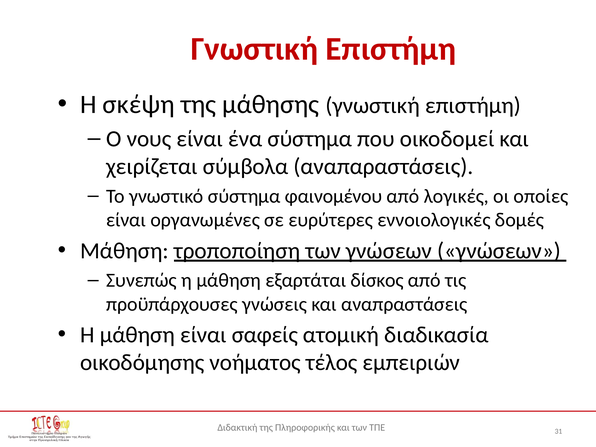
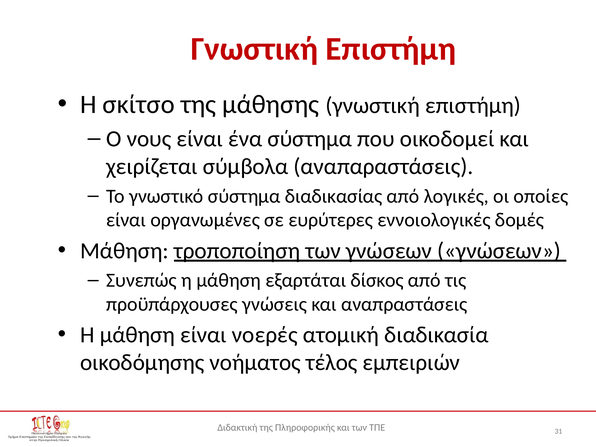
σκέψη: σκέψη -> σκίτσο
φαινομένου: φαινομένου -> διαδικασίας
σαφείς: σαφείς -> νοερές
